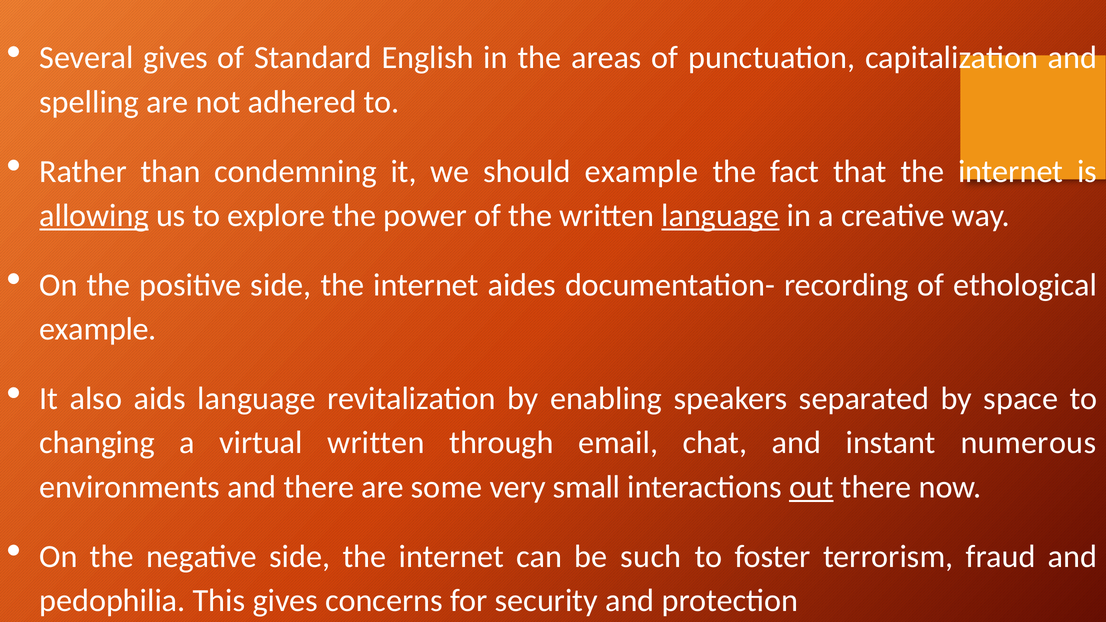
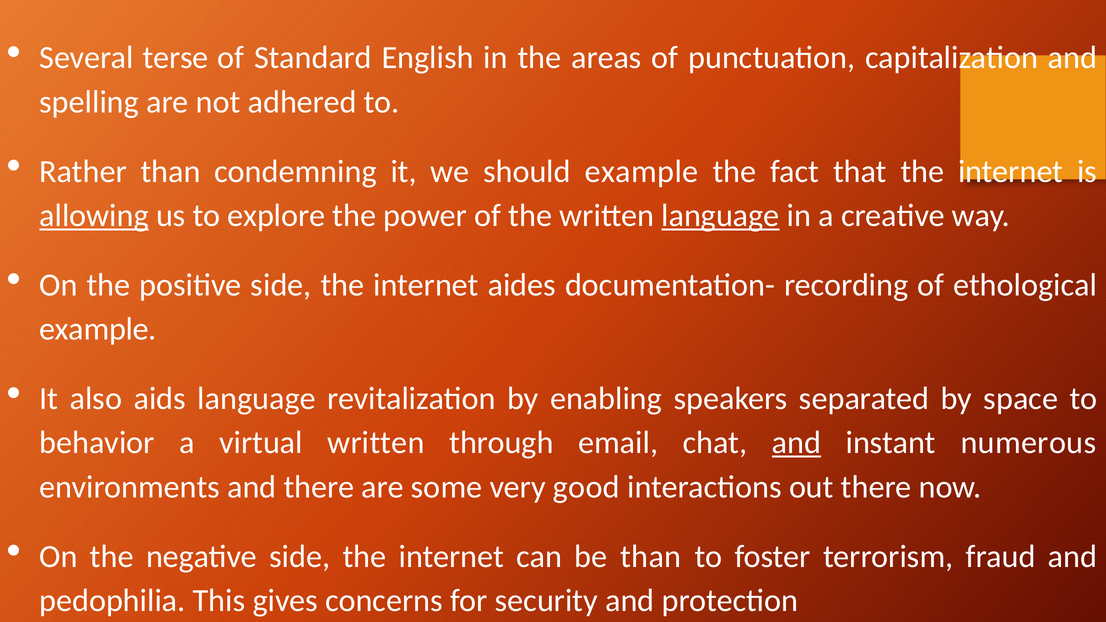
Several gives: gives -> terse
changing: changing -> behavior
and at (796, 443) underline: none -> present
small: small -> good
out underline: present -> none
be such: such -> than
